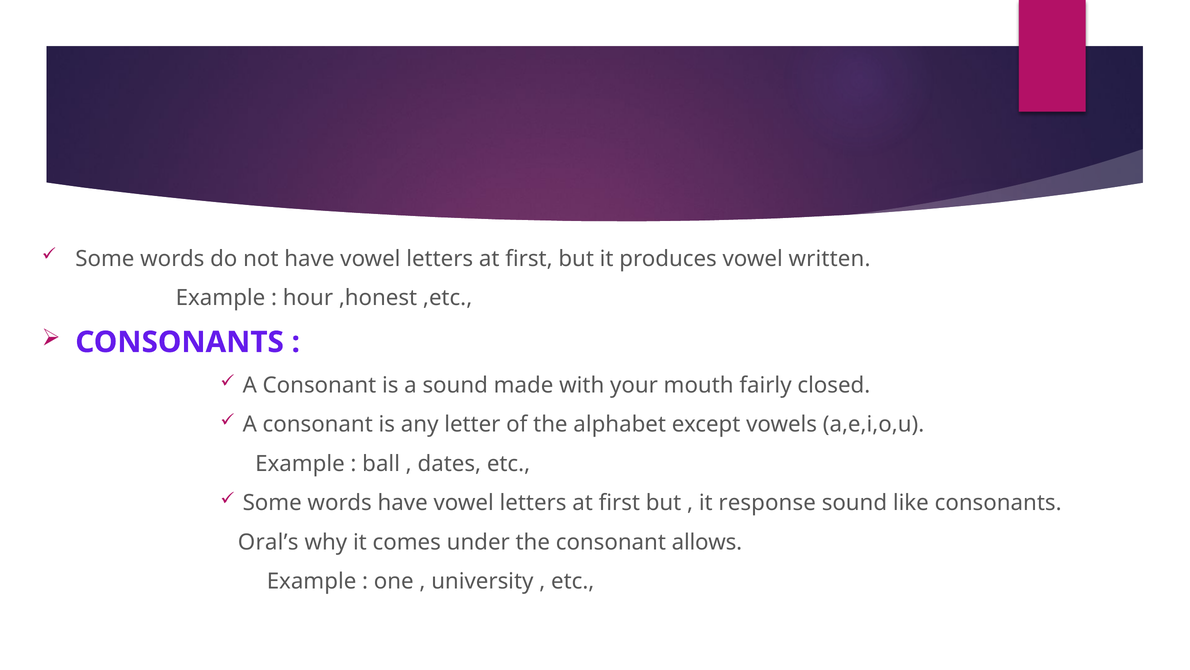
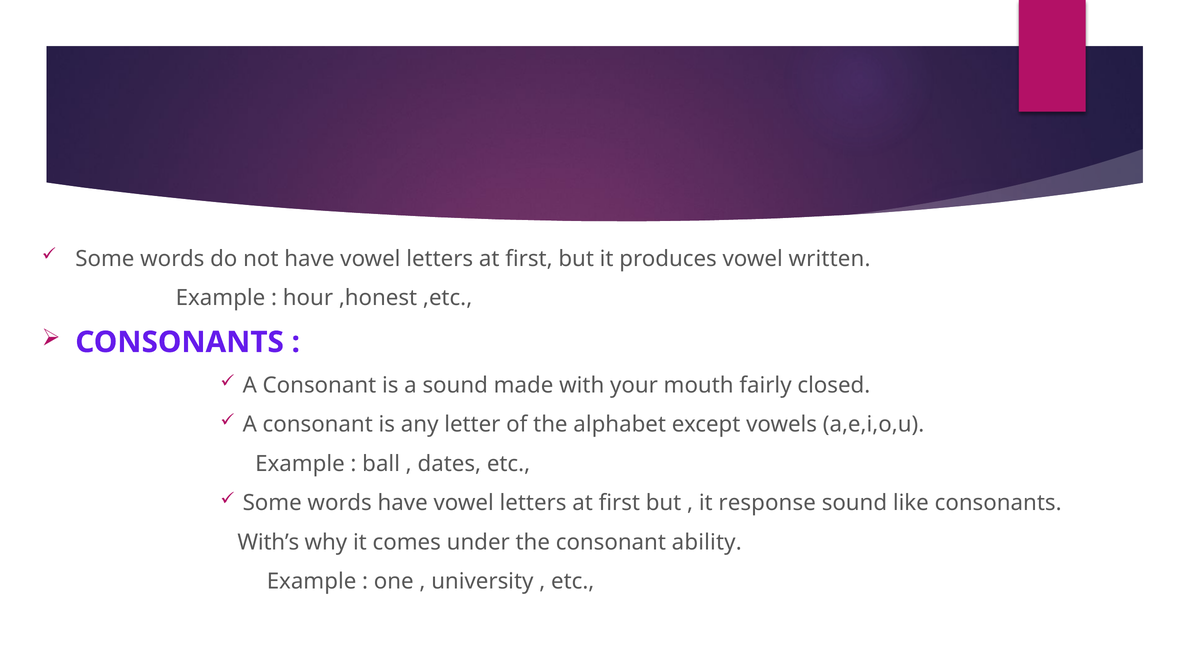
Oral’s: Oral’s -> With’s
allows: allows -> ability
